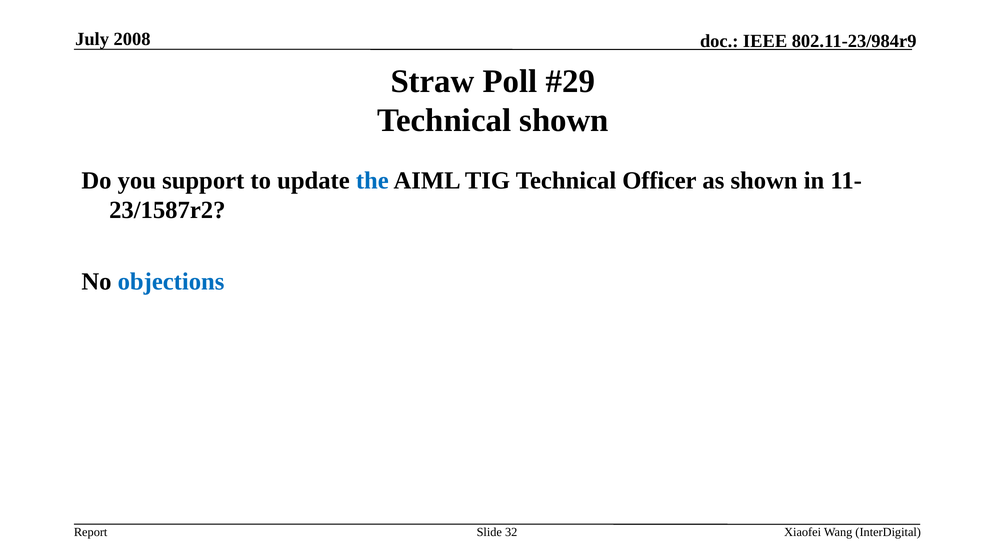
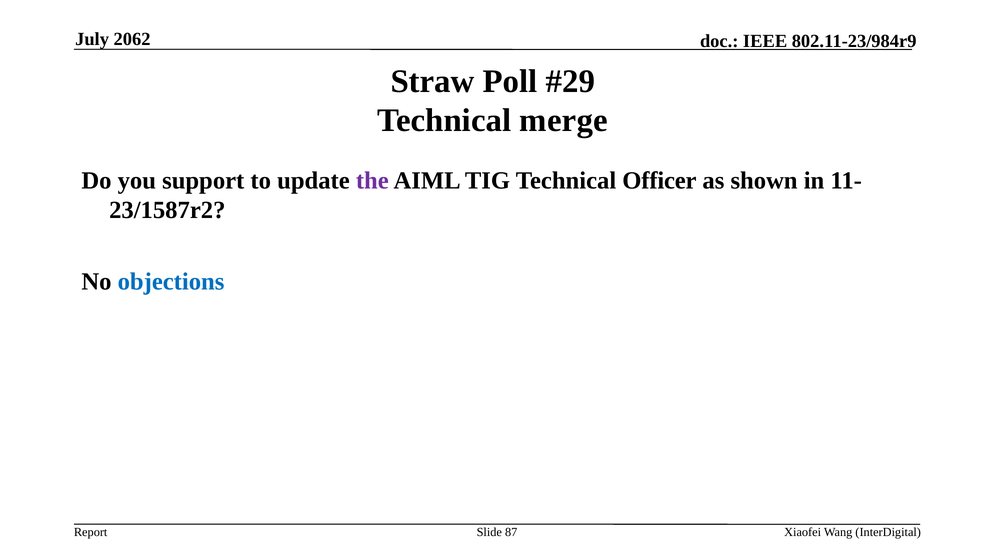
2008: 2008 -> 2062
Technical shown: shown -> merge
the colour: blue -> purple
32: 32 -> 87
